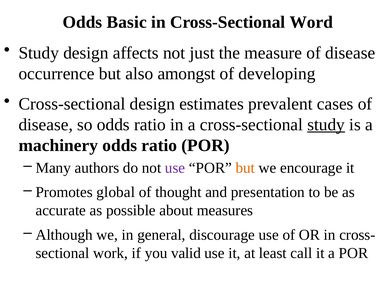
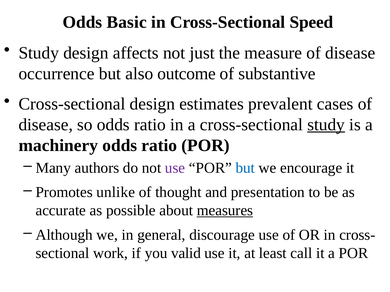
Word: Word -> Speed
amongst: amongst -> outcome
developing: developing -> substantive
but at (245, 168) colour: orange -> blue
global: global -> unlike
measures underline: none -> present
